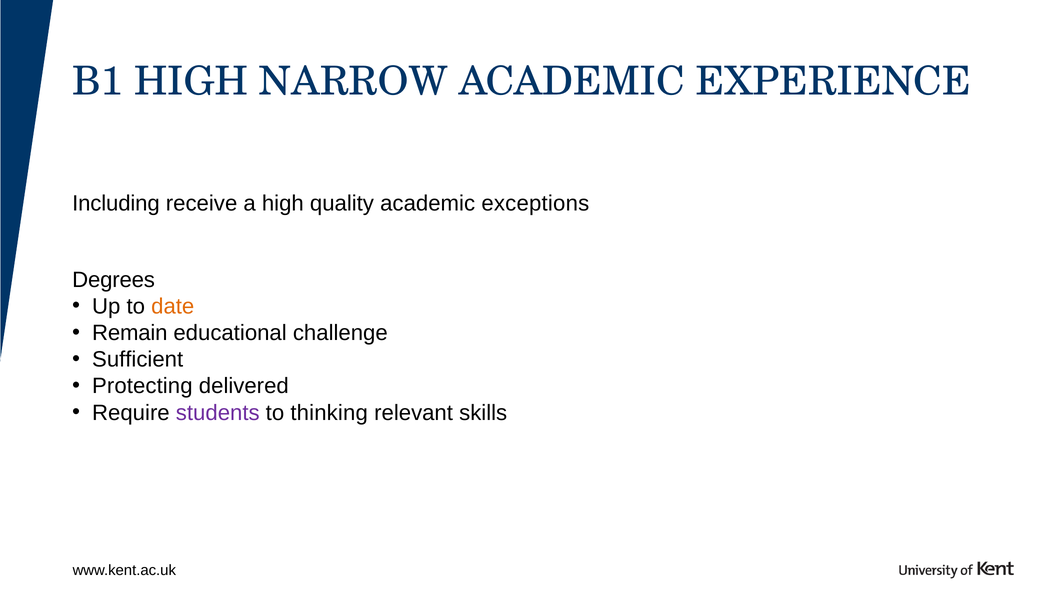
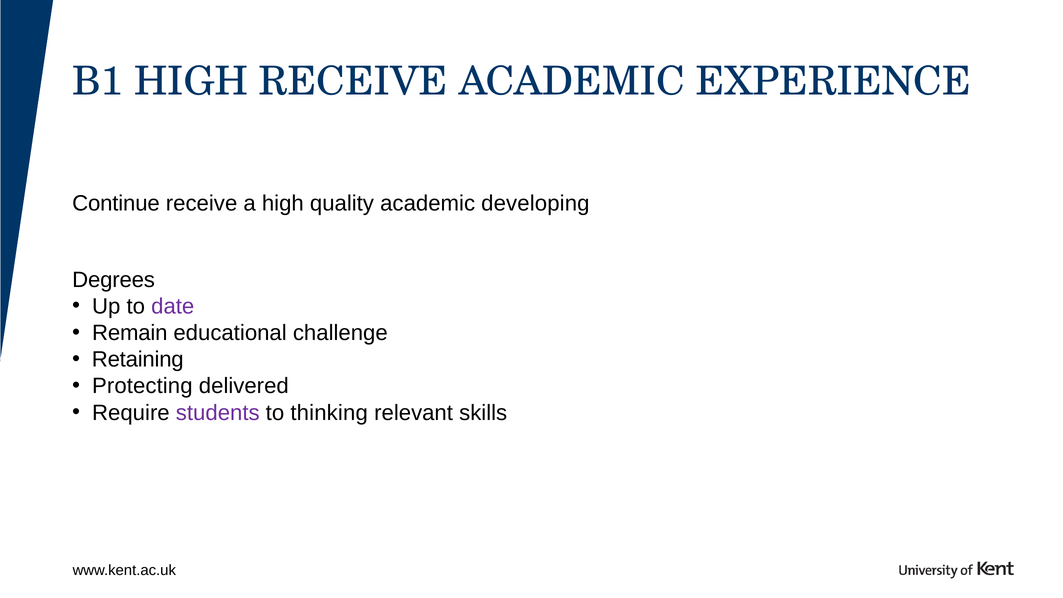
HIGH NARROW: NARROW -> RECEIVE
Including: Including -> Continue
exceptions: exceptions -> developing
date colour: orange -> purple
Sufficient: Sufficient -> Retaining
